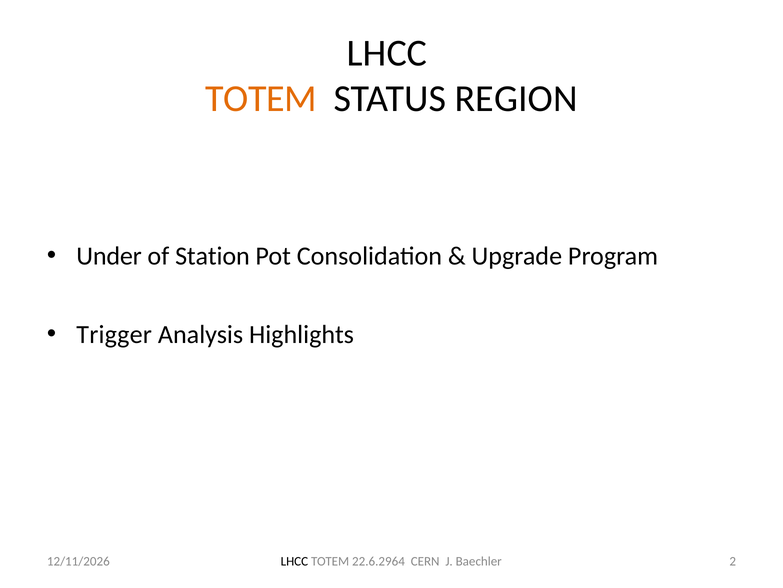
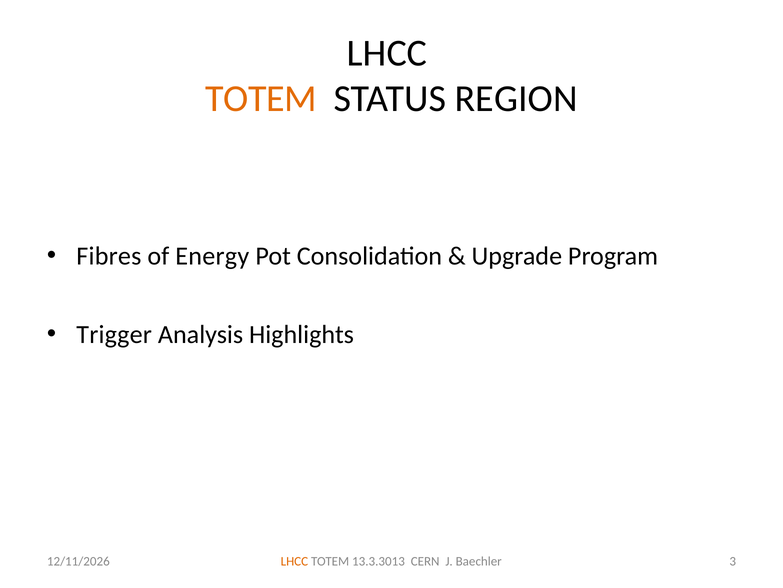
Under: Under -> Fibres
Station: Station -> Energy
LHCC at (294, 561) colour: black -> orange
22.6.2964: 22.6.2964 -> 13.3.3013
2: 2 -> 3
